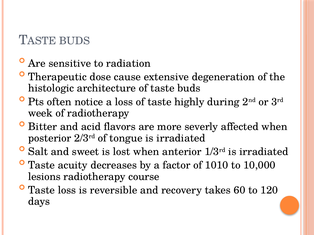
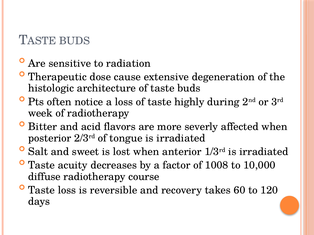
1010: 1010 -> 1008
lesions: lesions -> diffuse
